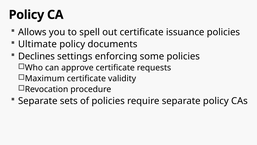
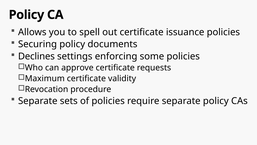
Ultimate: Ultimate -> Securing
